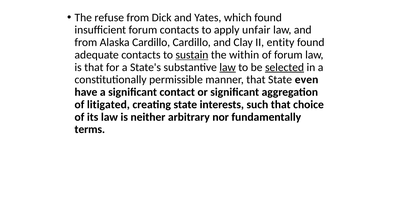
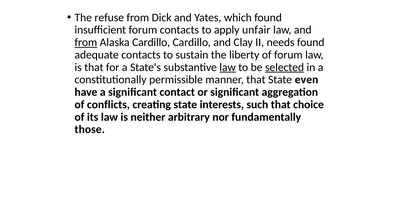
from at (86, 42) underline: none -> present
entity: entity -> needs
sustain underline: present -> none
within: within -> liberty
litigated: litigated -> conflicts
terms: terms -> those
